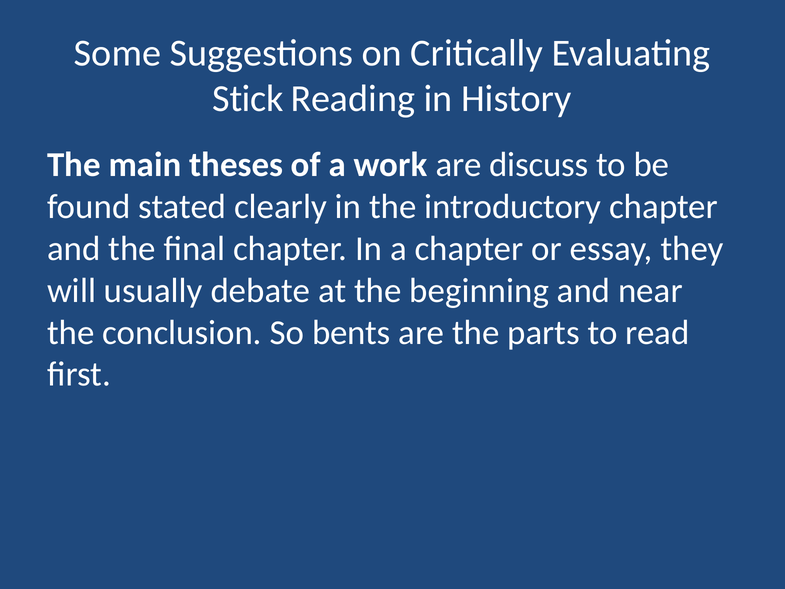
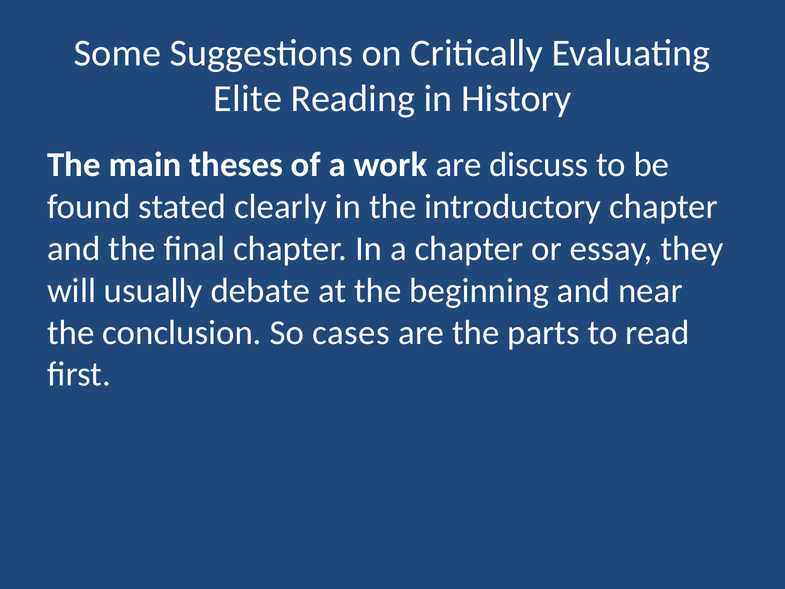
Stick: Stick -> Elite
bents: bents -> cases
